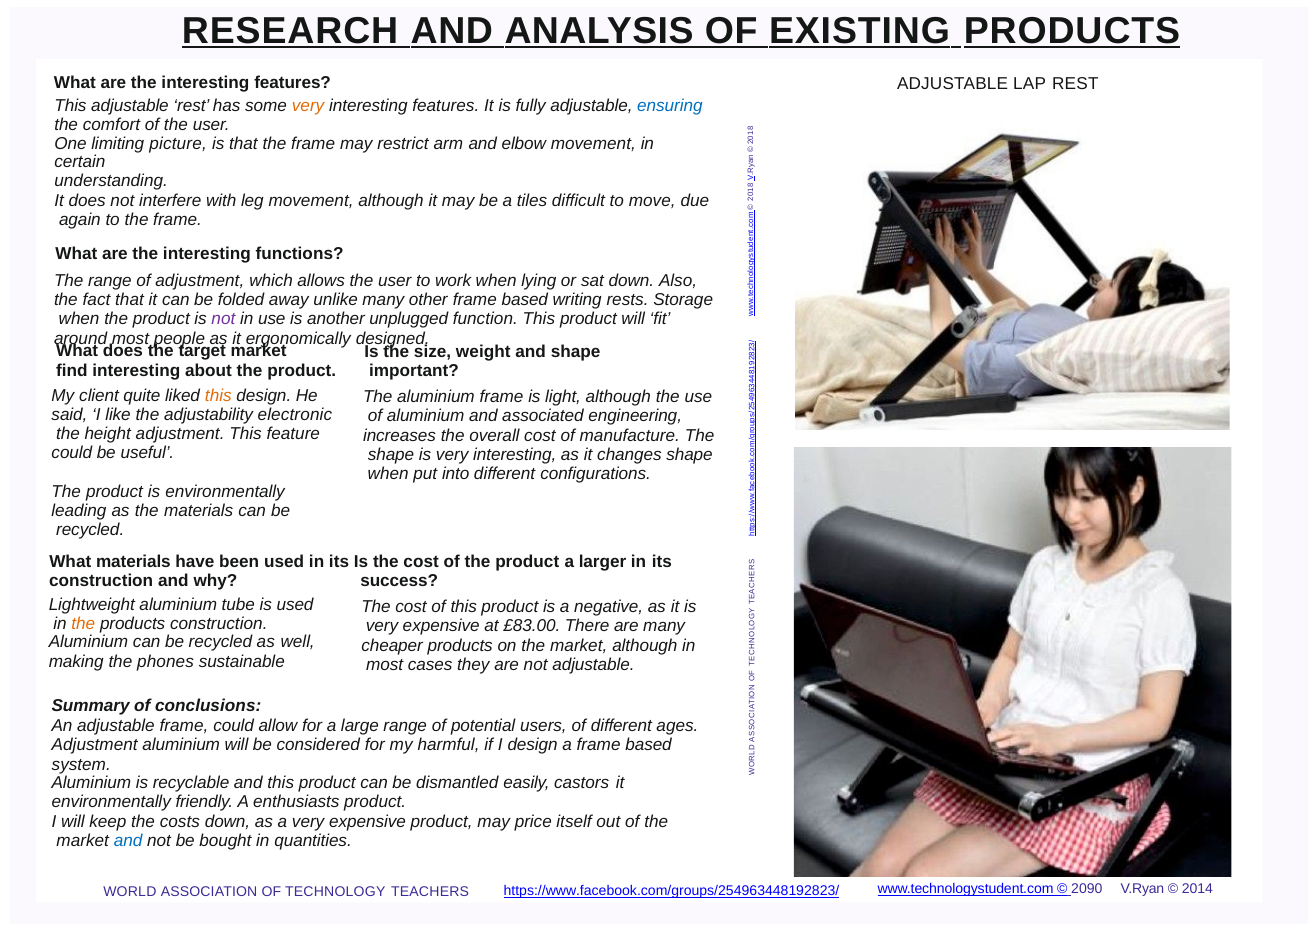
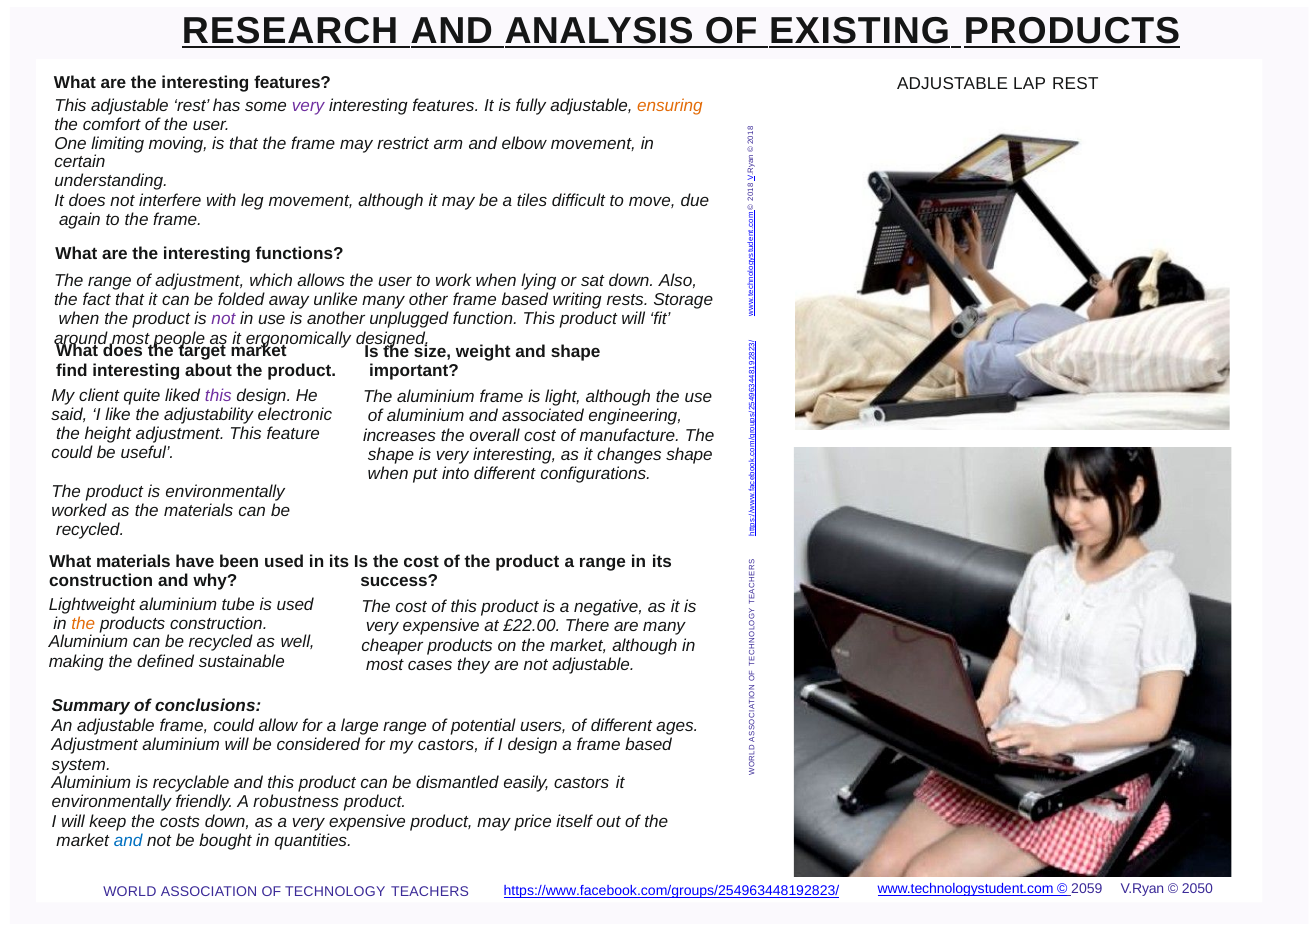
very at (308, 106) colour: orange -> purple
ensuring colour: blue -> orange
picture: picture -> moving
this at (218, 395) colour: orange -> purple
leading: leading -> worked
a larger: larger -> range
£83.00: £83.00 -> £22.00
phones: phones -> deﬁned
my harmful: harmful -> castors
enthusiasts: enthusiasts -> robustness
2090: 2090 -> 2059
2014: 2014 -> 2050
